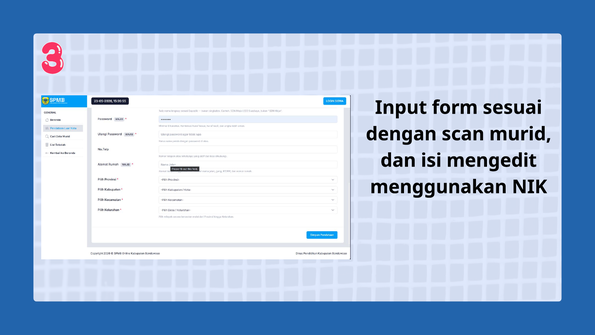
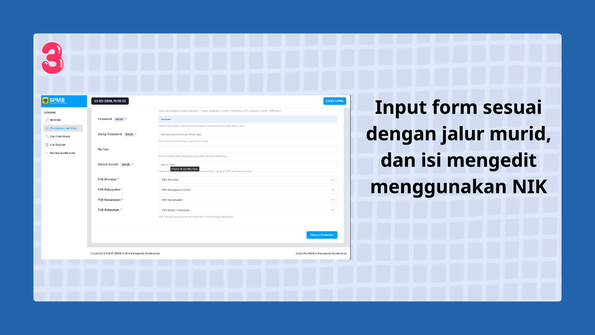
scan: scan -> jalur
